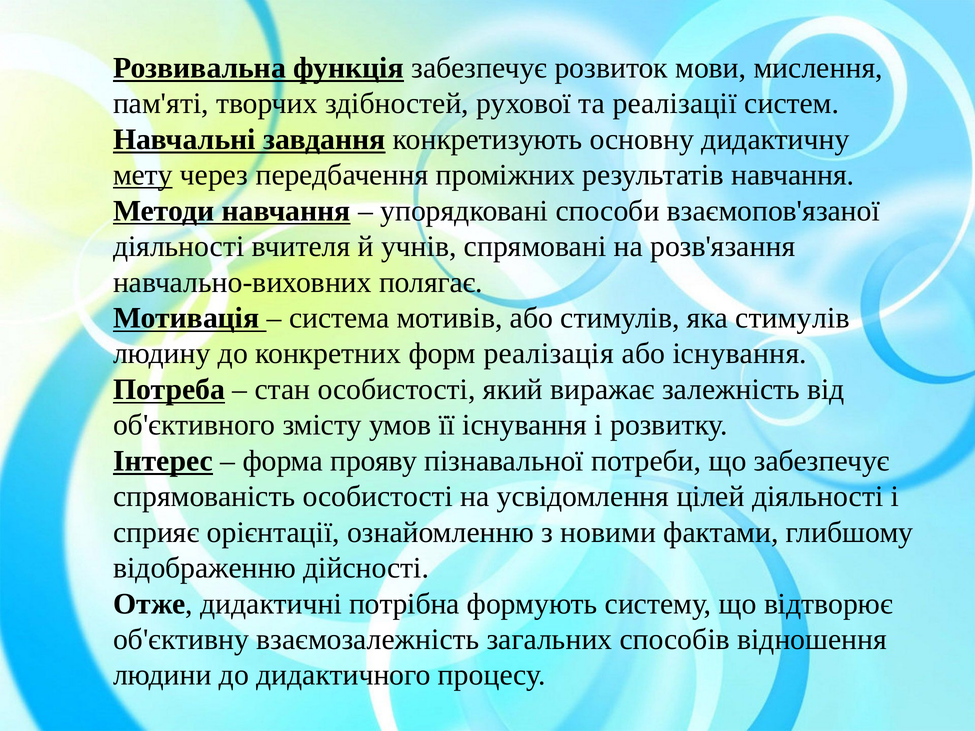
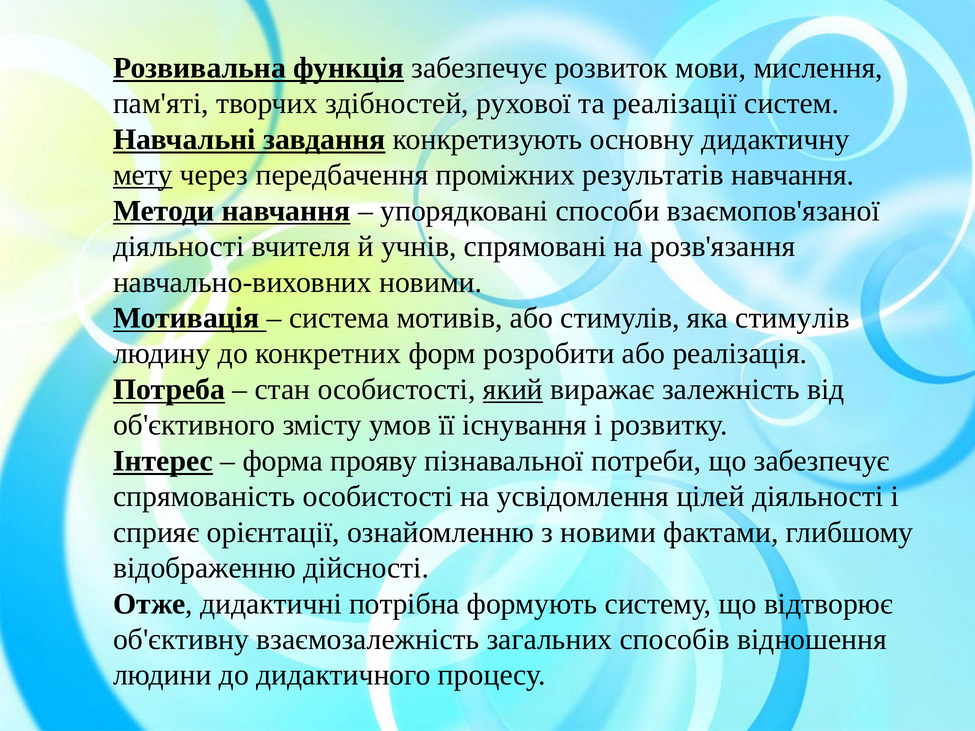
навчально-виховних полягає: полягає -> новими
реалізація: реалізація -> розробити
або існування: існування -> реалізація
який underline: none -> present
